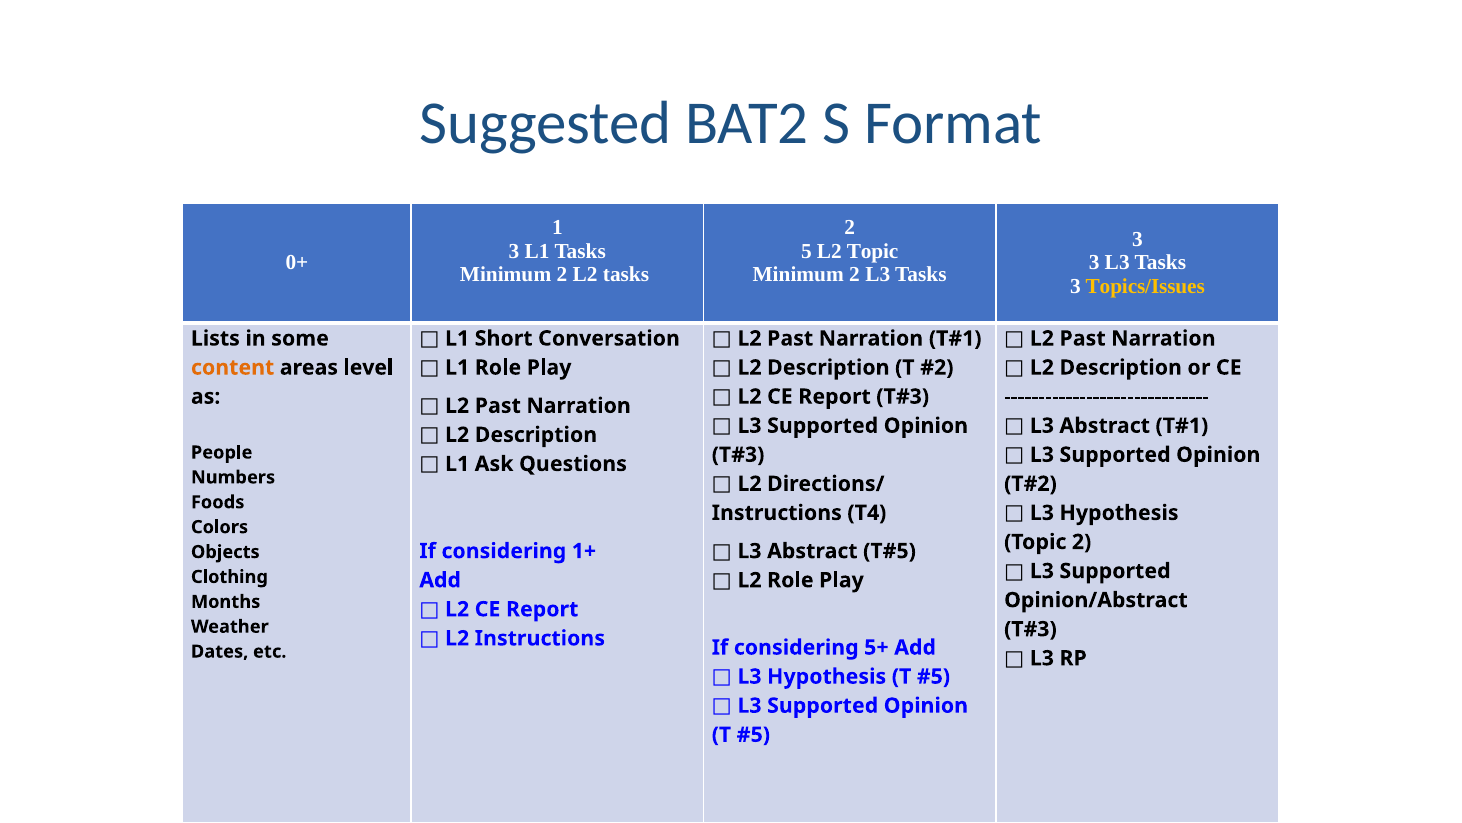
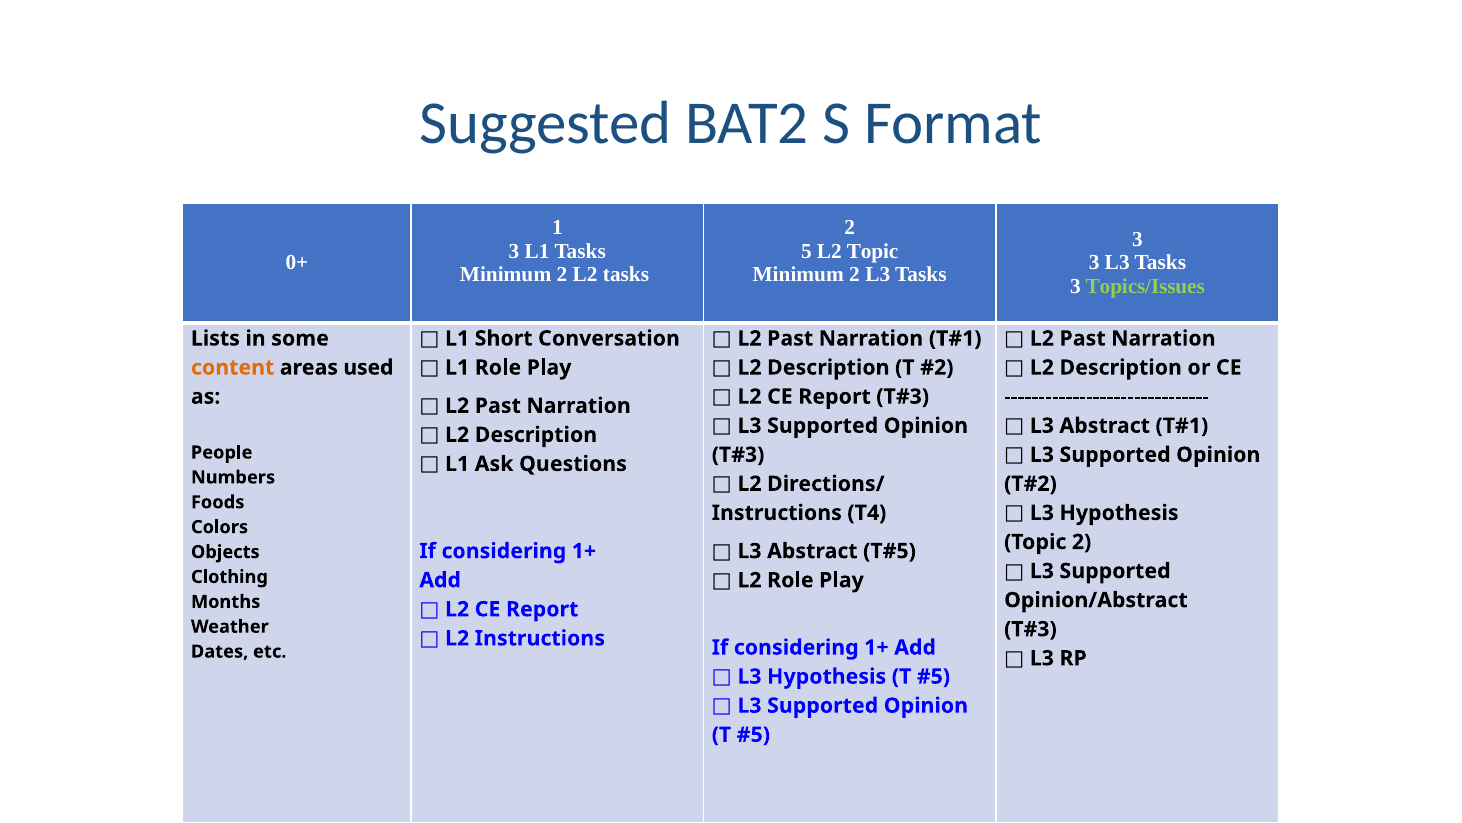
Topics/Issues colour: yellow -> light green
level: level -> used
5+ at (876, 647): 5+ -> 1+
